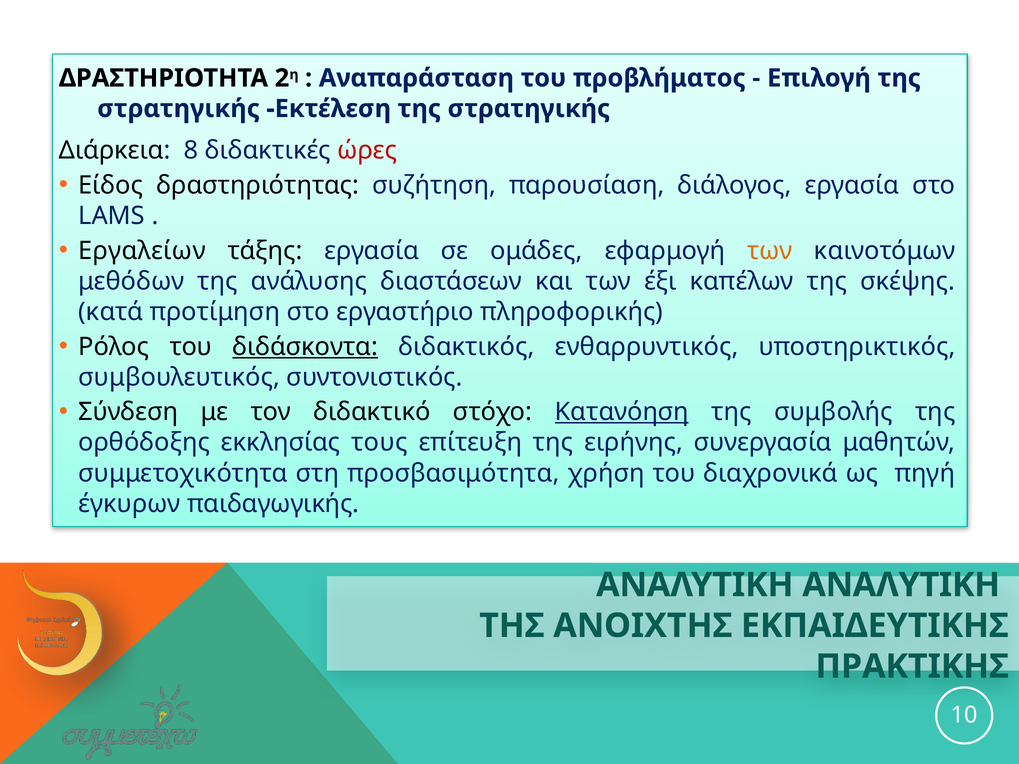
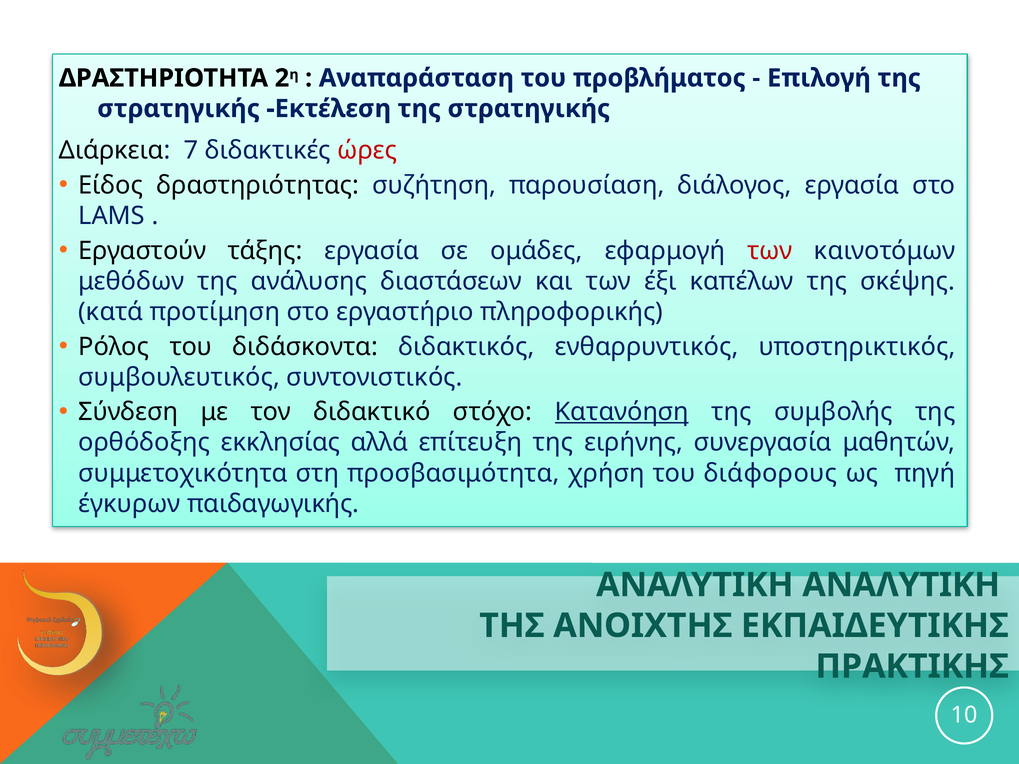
8: 8 -> 7
Εργαλείων: Εργαλείων -> Εργαστούν
των at (770, 251) colour: orange -> red
διδάσκοντα underline: present -> none
τους: τους -> αλλά
διαχρονικά: διαχρονικά -> διάφορους
